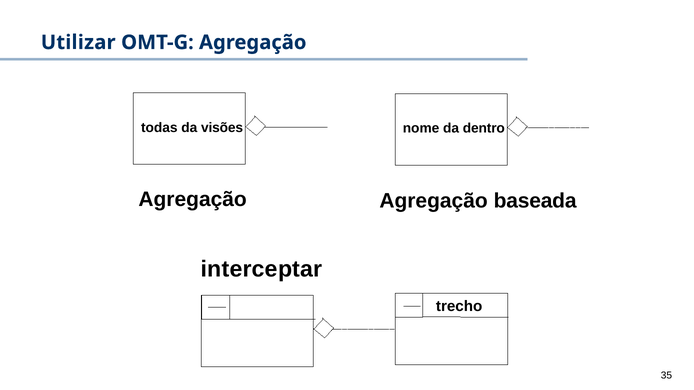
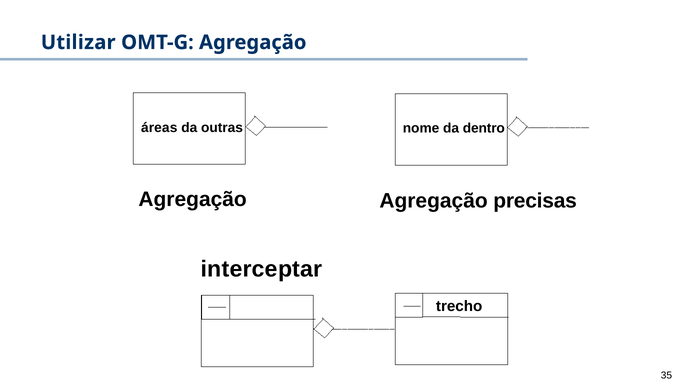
todas: todas -> áreas
visões: visões -> outras
baseada: baseada -> precisas
